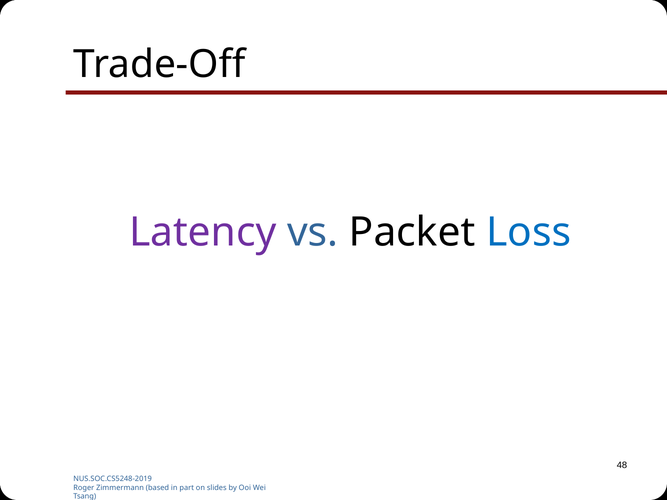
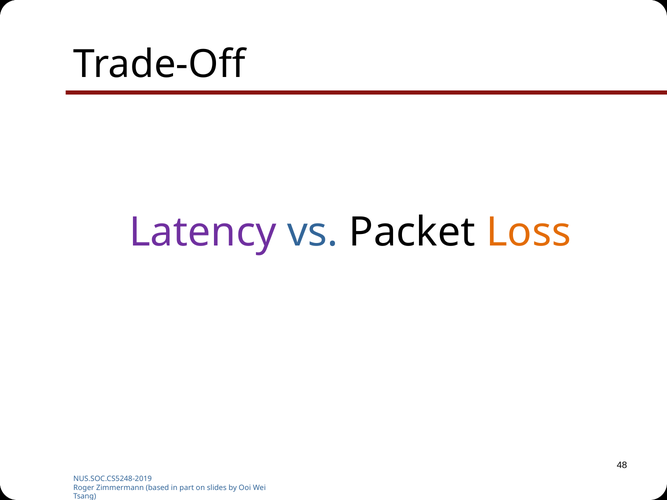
Loss colour: blue -> orange
